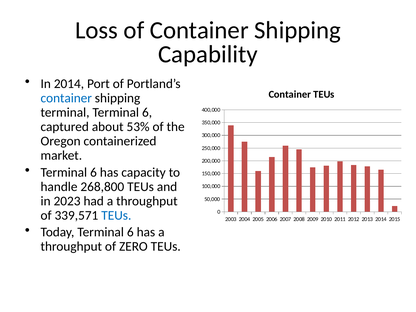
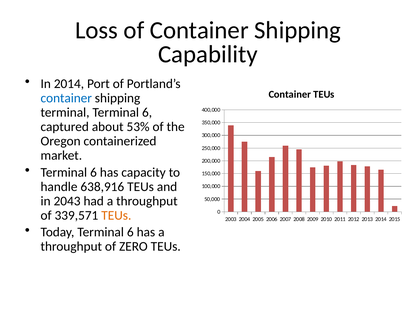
268,800: 268,800 -> 638,916
2023: 2023 -> 2043
TEUs at (116, 215) colour: blue -> orange
